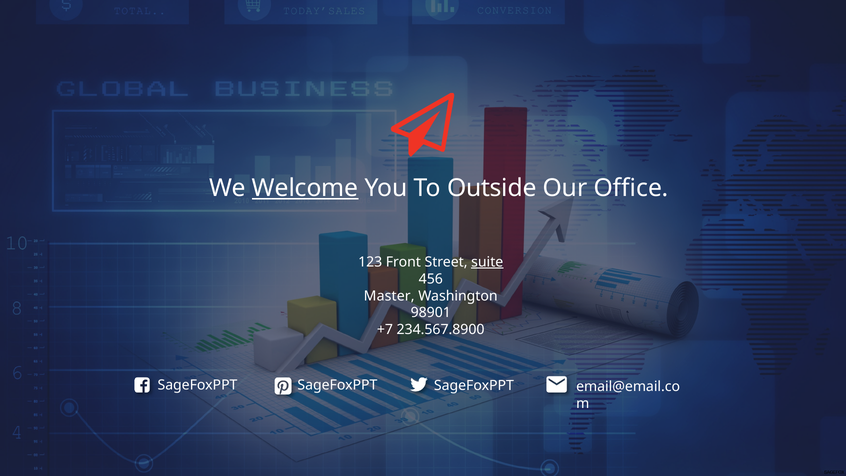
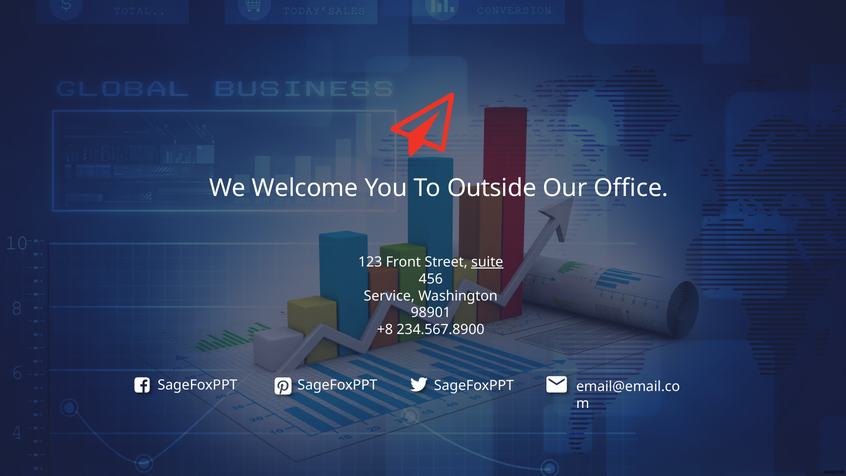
Welcome underline: present -> none
Master: Master -> Service
+7: +7 -> +8
